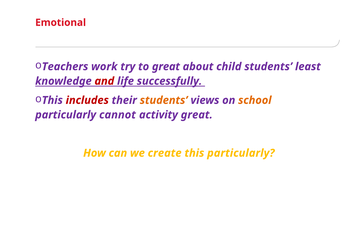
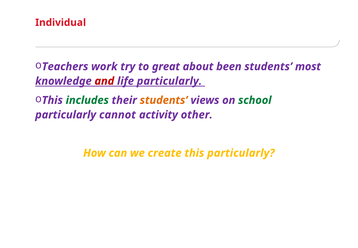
Emotional: Emotional -> Individual
child: child -> been
least: least -> most
life successfully: successfully -> particularly
includes colour: red -> green
school colour: orange -> green
activity great: great -> other
